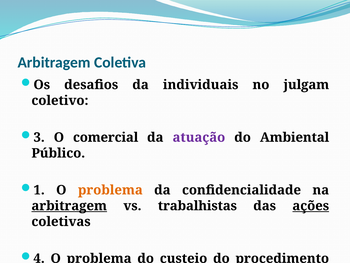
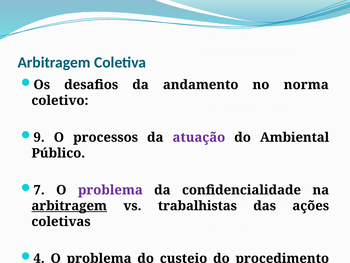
individuais: individuais -> andamento
julgam: julgam -> norma
3: 3 -> 9
comercial: comercial -> processos
1: 1 -> 7
problema at (110, 190) colour: orange -> purple
ações underline: present -> none
